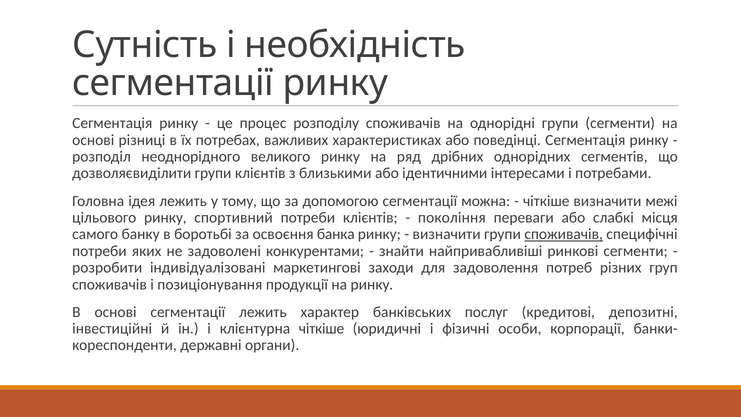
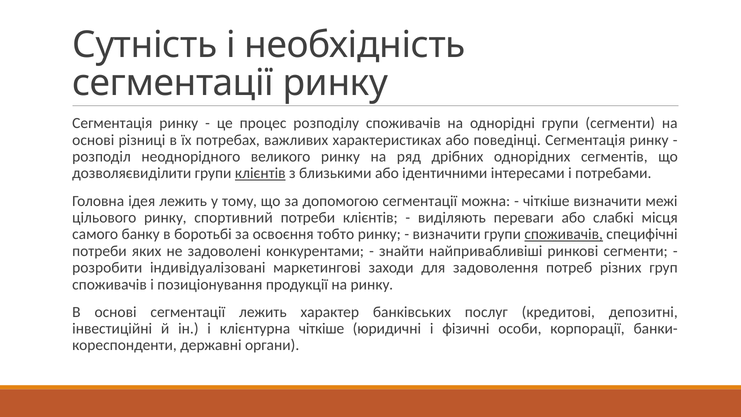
клієнтів at (260, 173) underline: none -> present
покоління: покоління -> виділяють
банка: банка -> тобто
